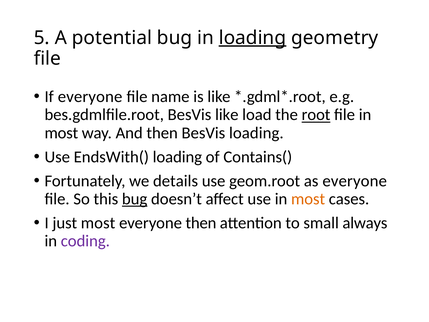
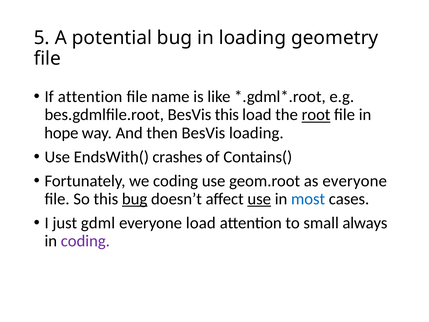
loading at (253, 38) underline: present -> none
If everyone: everyone -> attention
BesVis like: like -> this
most at (61, 133): most -> hope
EndsWith( loading: loading -> crashes
we details: details -> coding
use at (259, 199) underline: none -> present
most at (308, 199) colour: orange -> blue
just most: most -> gdml
everyone then: then -> load
